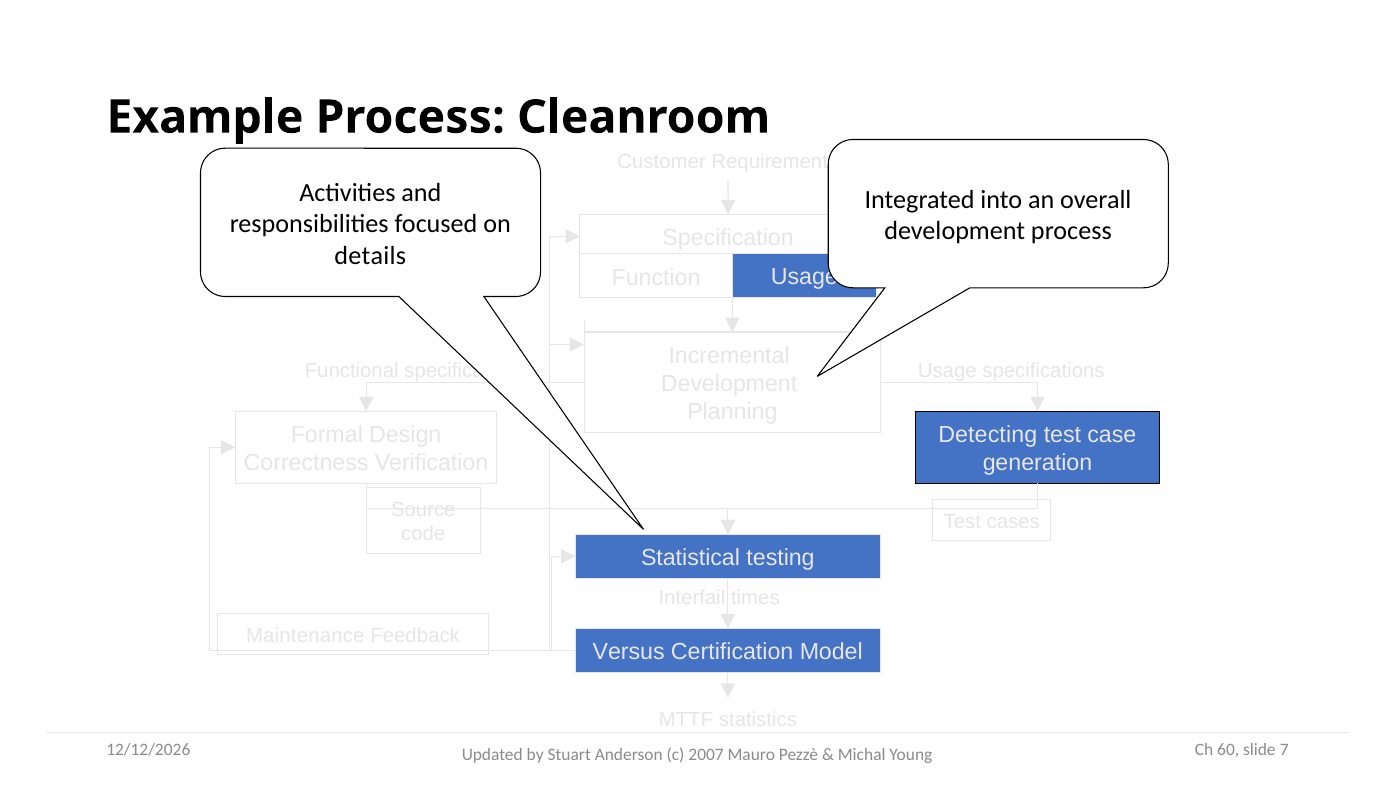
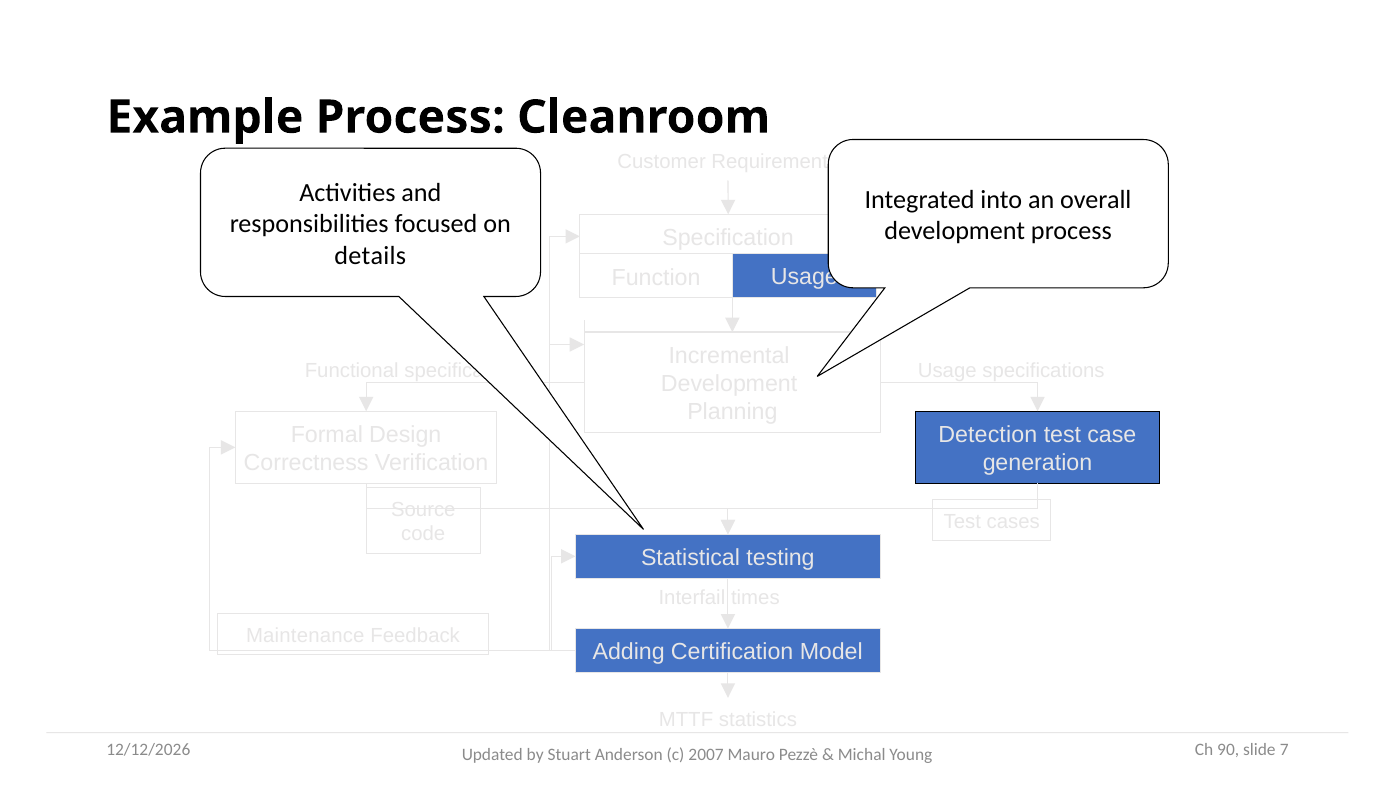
Detecting: Detecting -> Detection
Versus: Versus -> Adding
60: 60 -> 90
